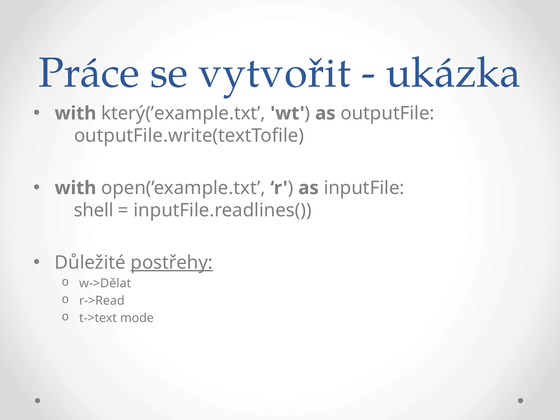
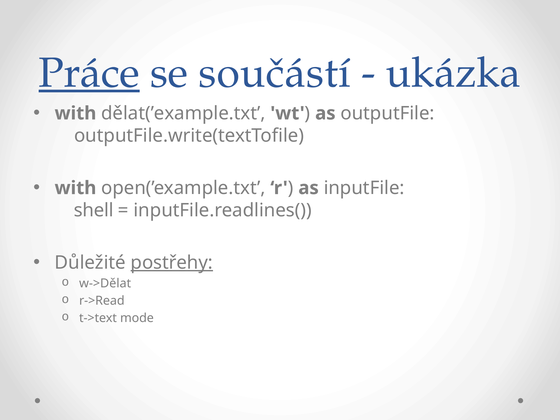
Práce underline: none -> present
vytvořit: vytvořit -> součástí
který(’example.txt: který(’example.txt -> dělat(’example.txt
